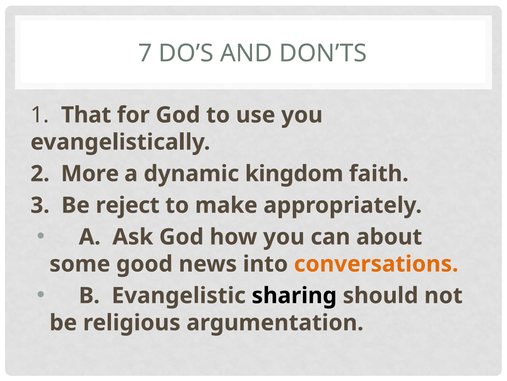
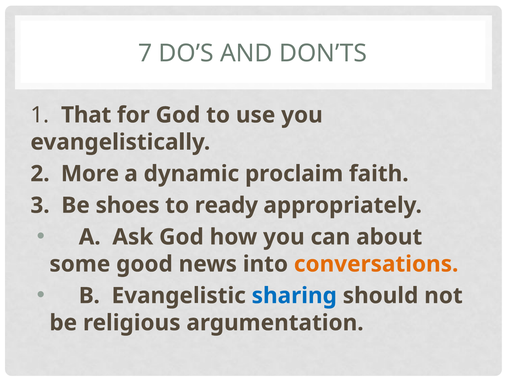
kingdom: kingdom -> proclaim
reject: reject -> shoes
make: make -> ready
sharing colour: black -> blue
